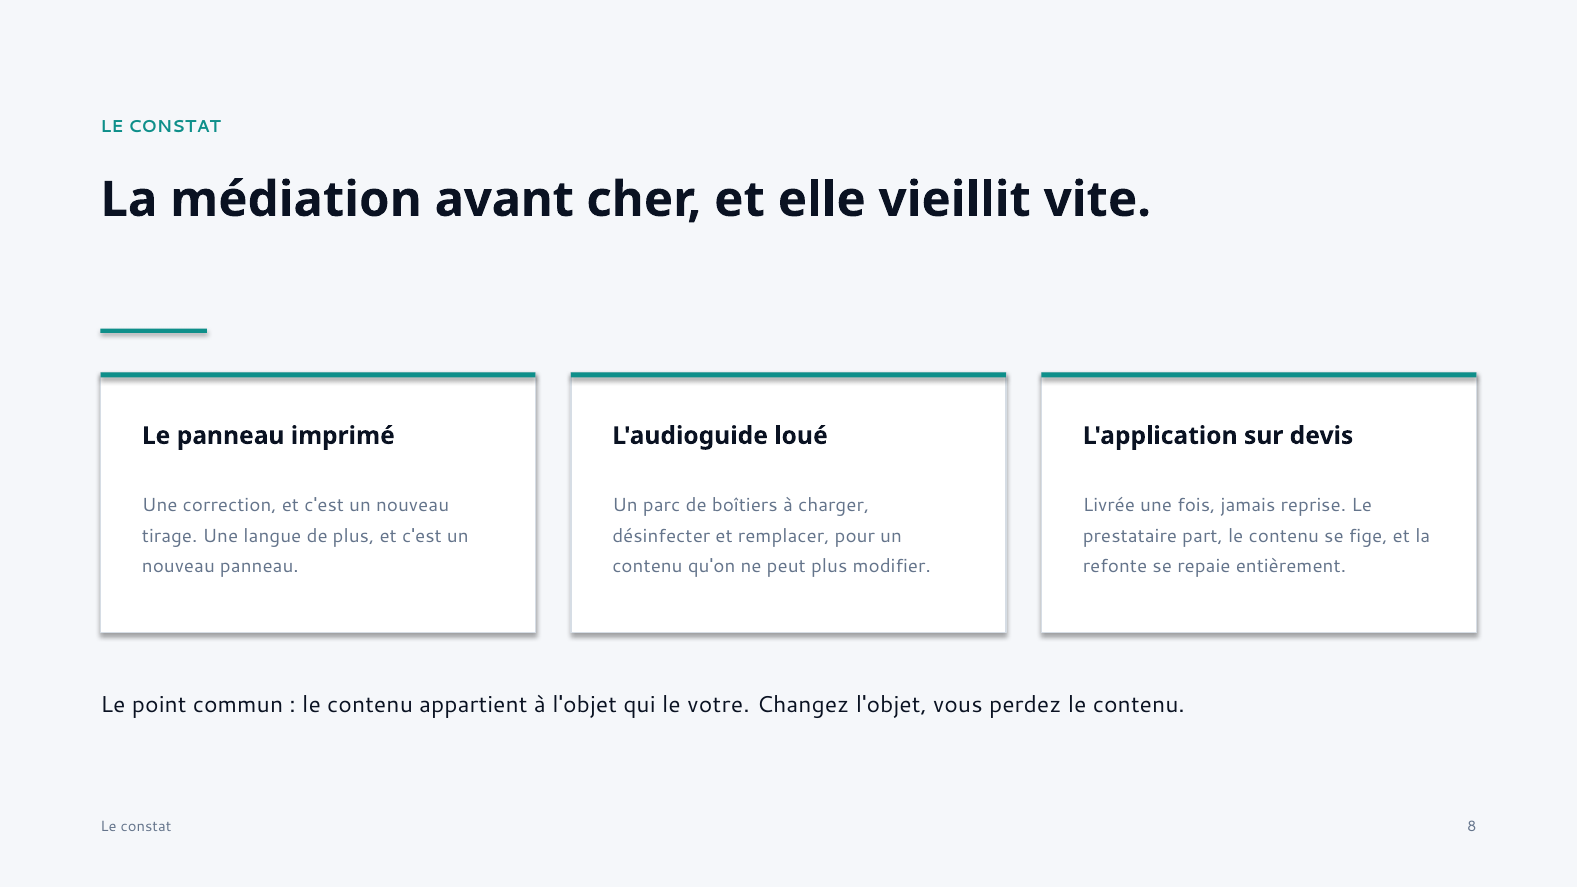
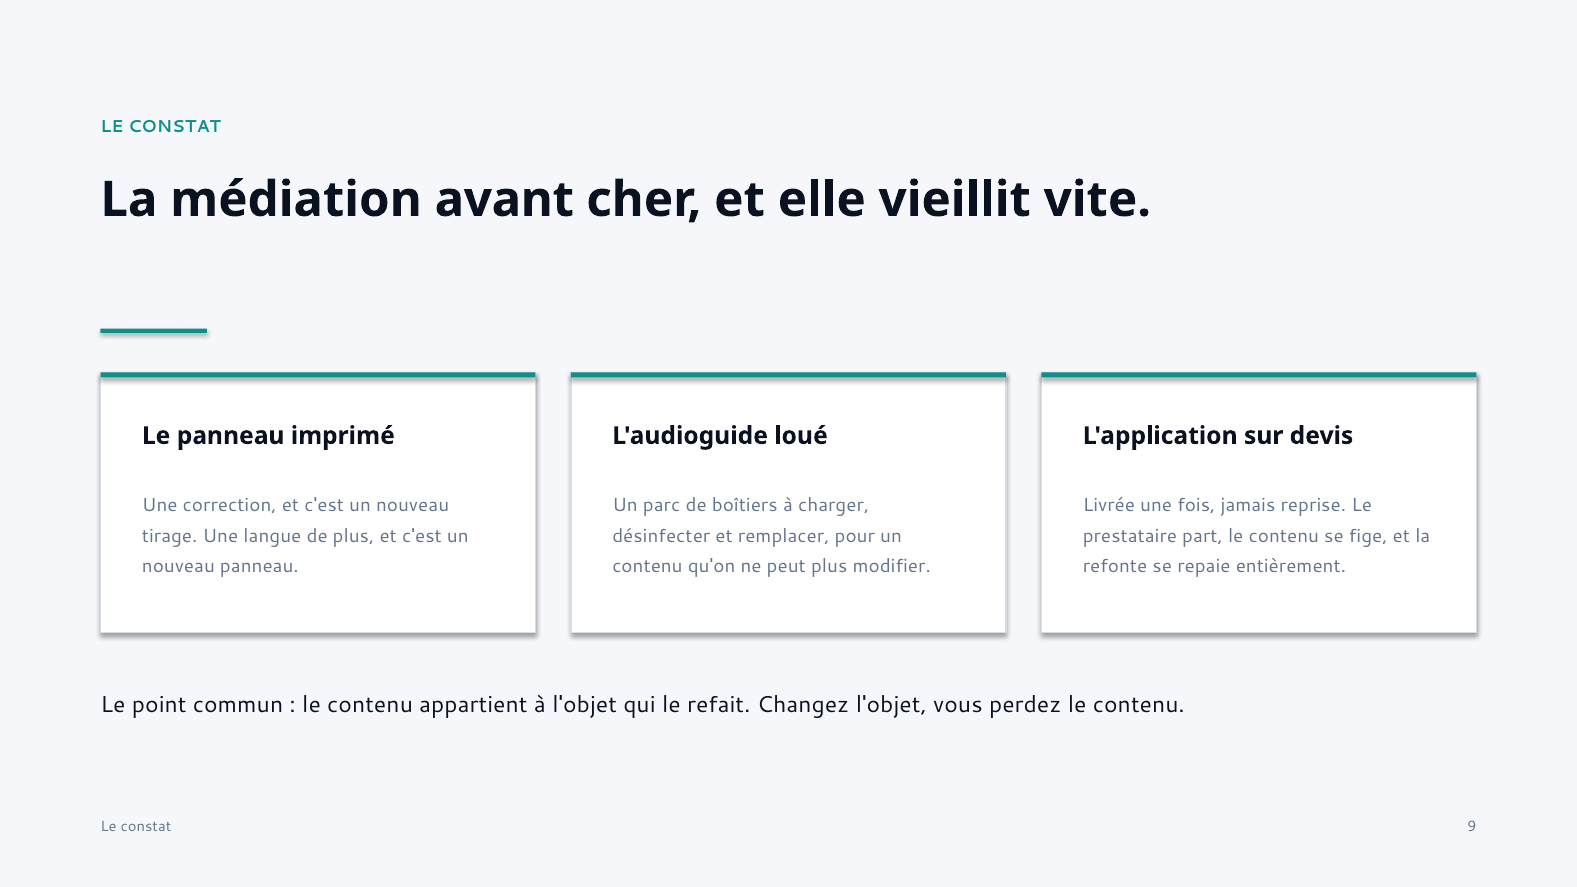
votre: votre -> refait
8: 8 -> 9
